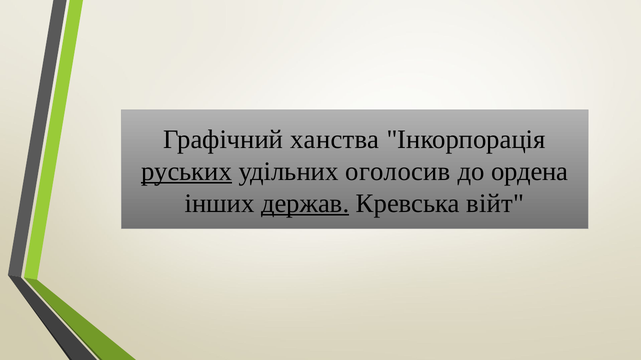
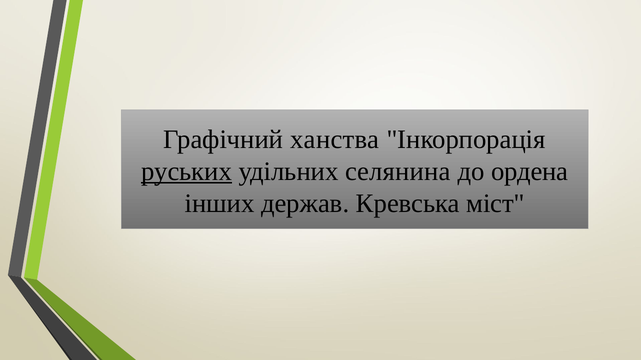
оголосив: оголосив -> селянина
держав underline: present -> none
війт: війт -> міст
